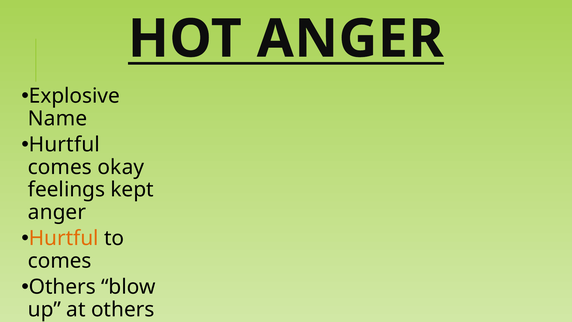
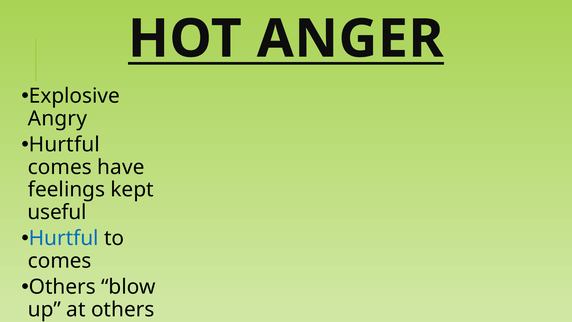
Name: Name -> Angry
okay: okay -> have
anger at (57, 212): anger -> useful
Hurtful at (64, 238) colour: orange -> blue
